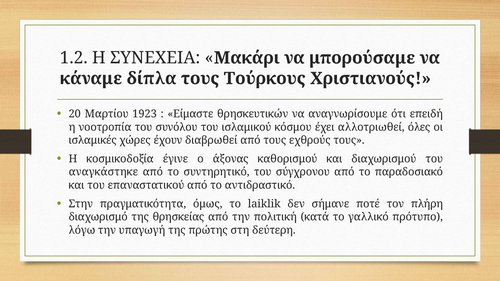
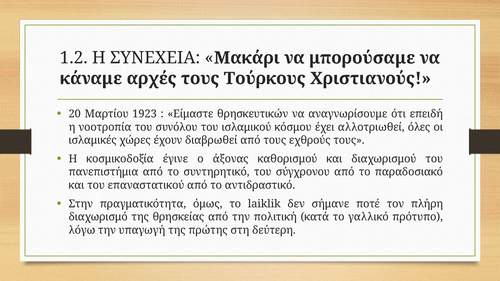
δίπλα: δίπλα -> αρχές
αναγκάστηκε: αναγκάστηκε -> πανεπιστήμια
